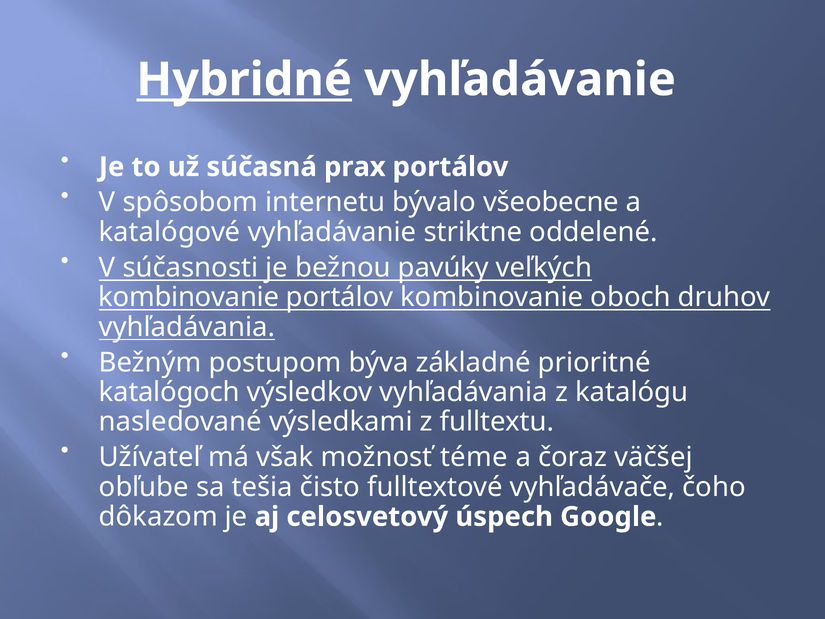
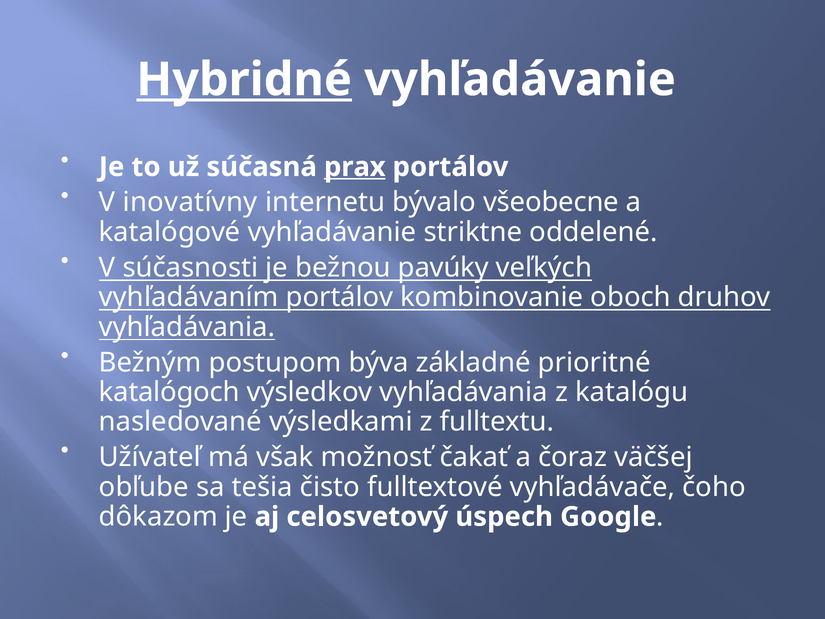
prax underline: none -> present
spôsobom: spôsobom -> inovatívny
kombinovanie at (189, 297): kombinovanie -> vyhľadávaním
téme: téme -> čakať
